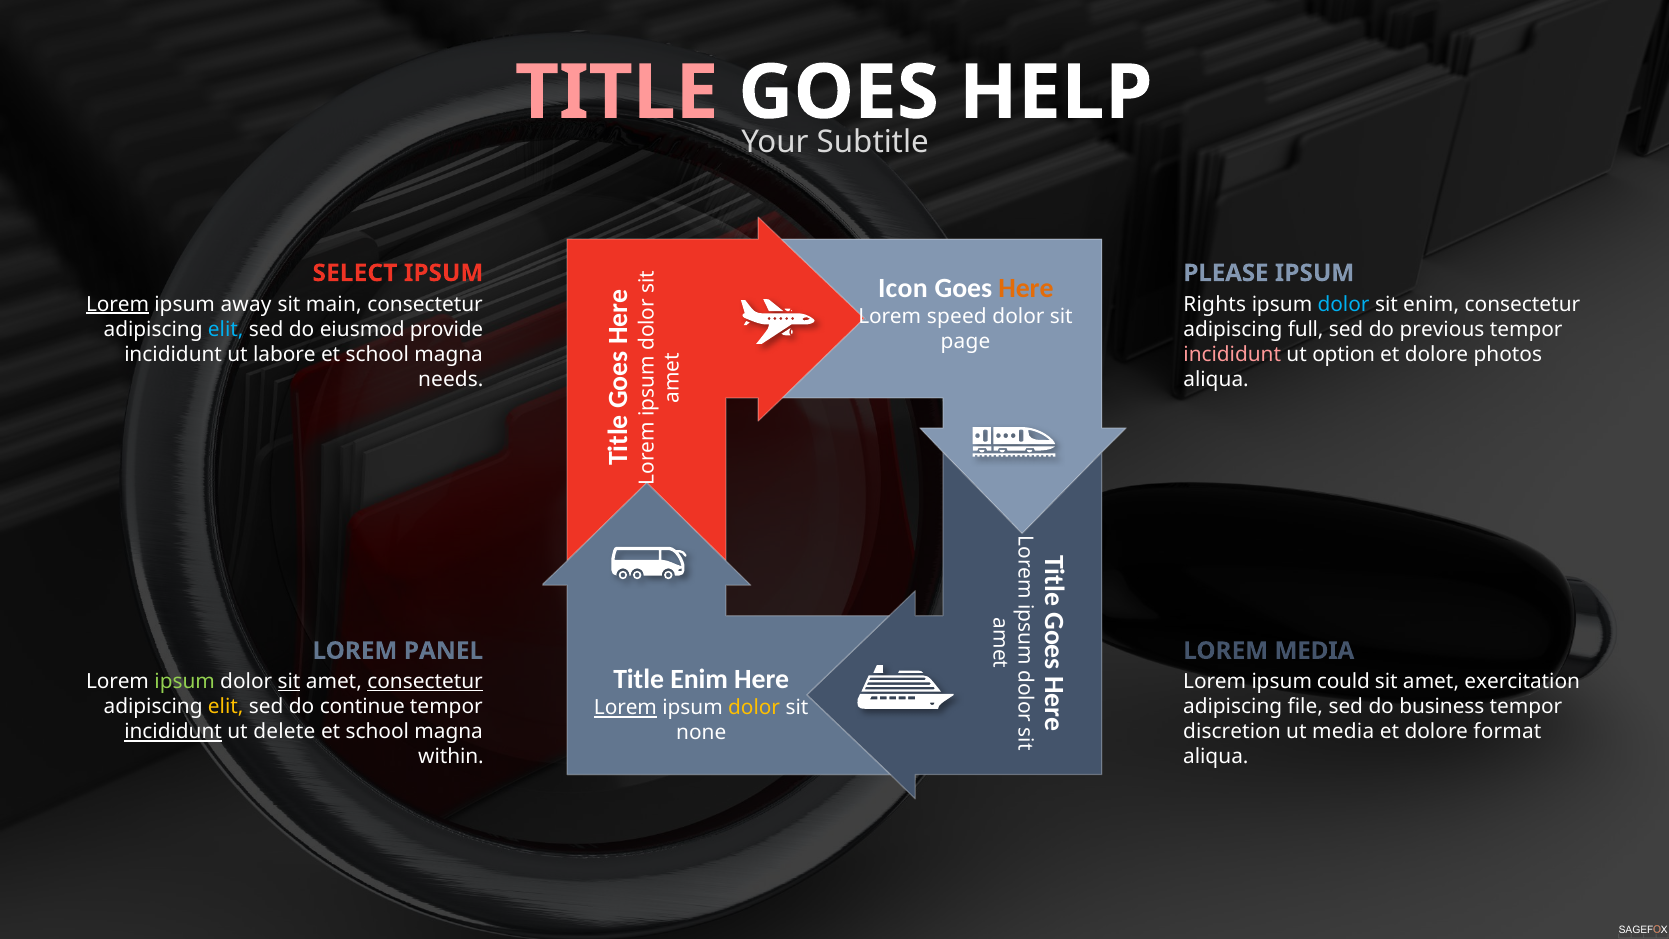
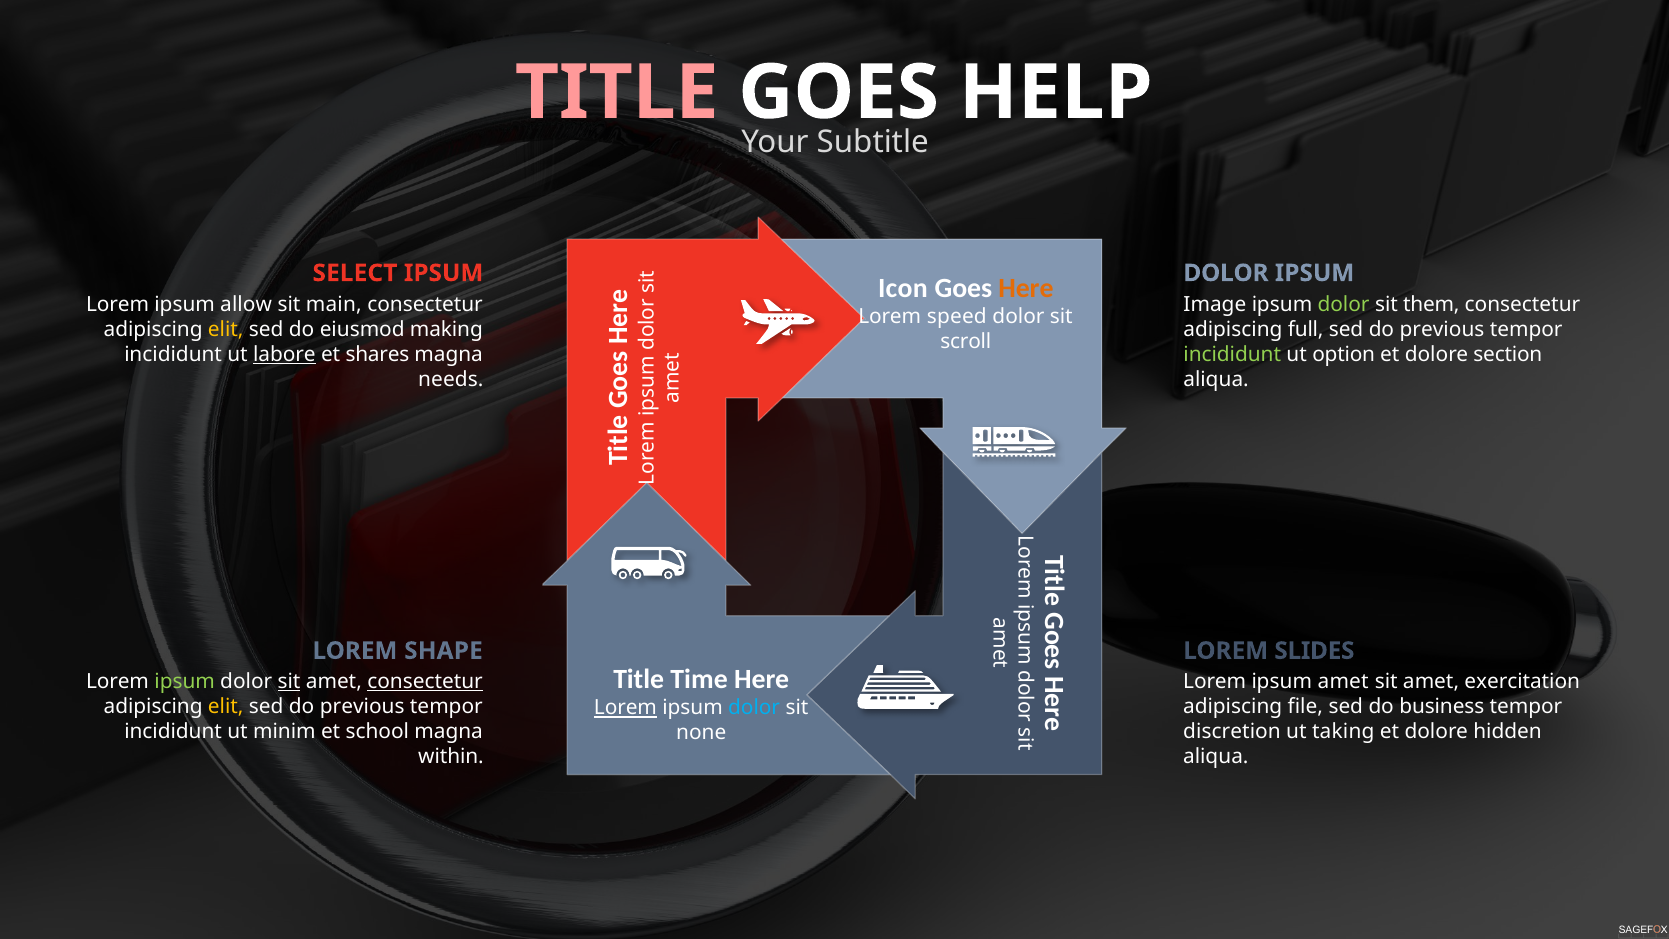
PLEASE at (1226, 273): PLEASE -> DOLOR
Lorem at (118, 304) underline: present -> none
away: away -> allow
Rights: Rights -> Image
dolor at (1344, 304) colour: light blue -> light green
sit enim: enim -> them
elit at (226, 329) colour: light blue -> yellow
provide: provide -> making
page: page -> scroll
labore underline: none -> present
school at (377, 354): school -> shares
incididunt at (1232, 354) colour: pink -> light green
photos: photos -> section
PANEL: PANEL -> SHAPE
LOREM MEDIA: MEDIA -> SLIDES
Title Enim: Enim -> Time
ipsum could: could -> amet
continue at (362, 707): continue -> previous
dolor at (754, 708) colour: yellow -> light blue
incididunt at (173, 732) underline: present -> none
delete: delete -> minim
ut media: media -> taking
format: format -> hidden
